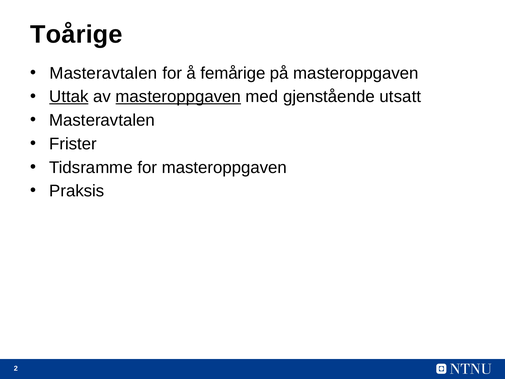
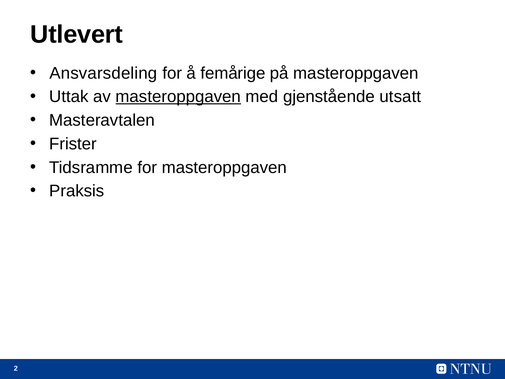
Toårige: Toårige -> Utlevert
Masteravtalen at (103, 73): Masteravtalen -> Ansvarsdeling
Uttak underline: present -> none
